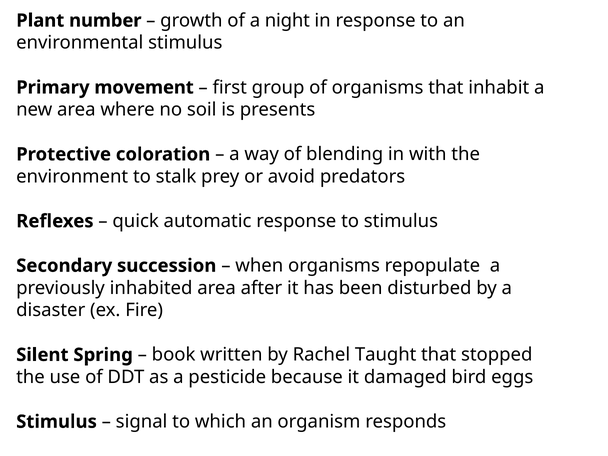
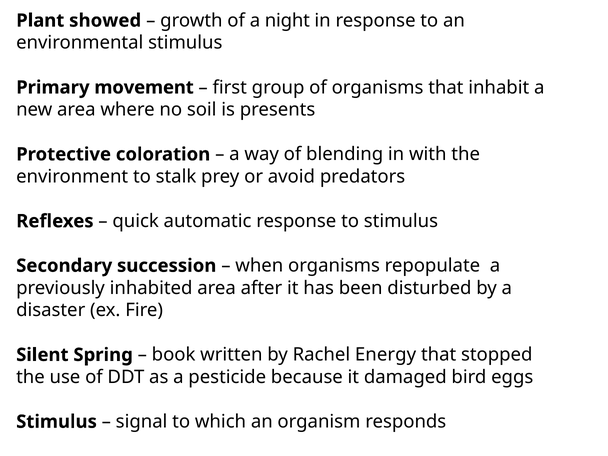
number: number -> showed
Taught: Taught -> Energy
